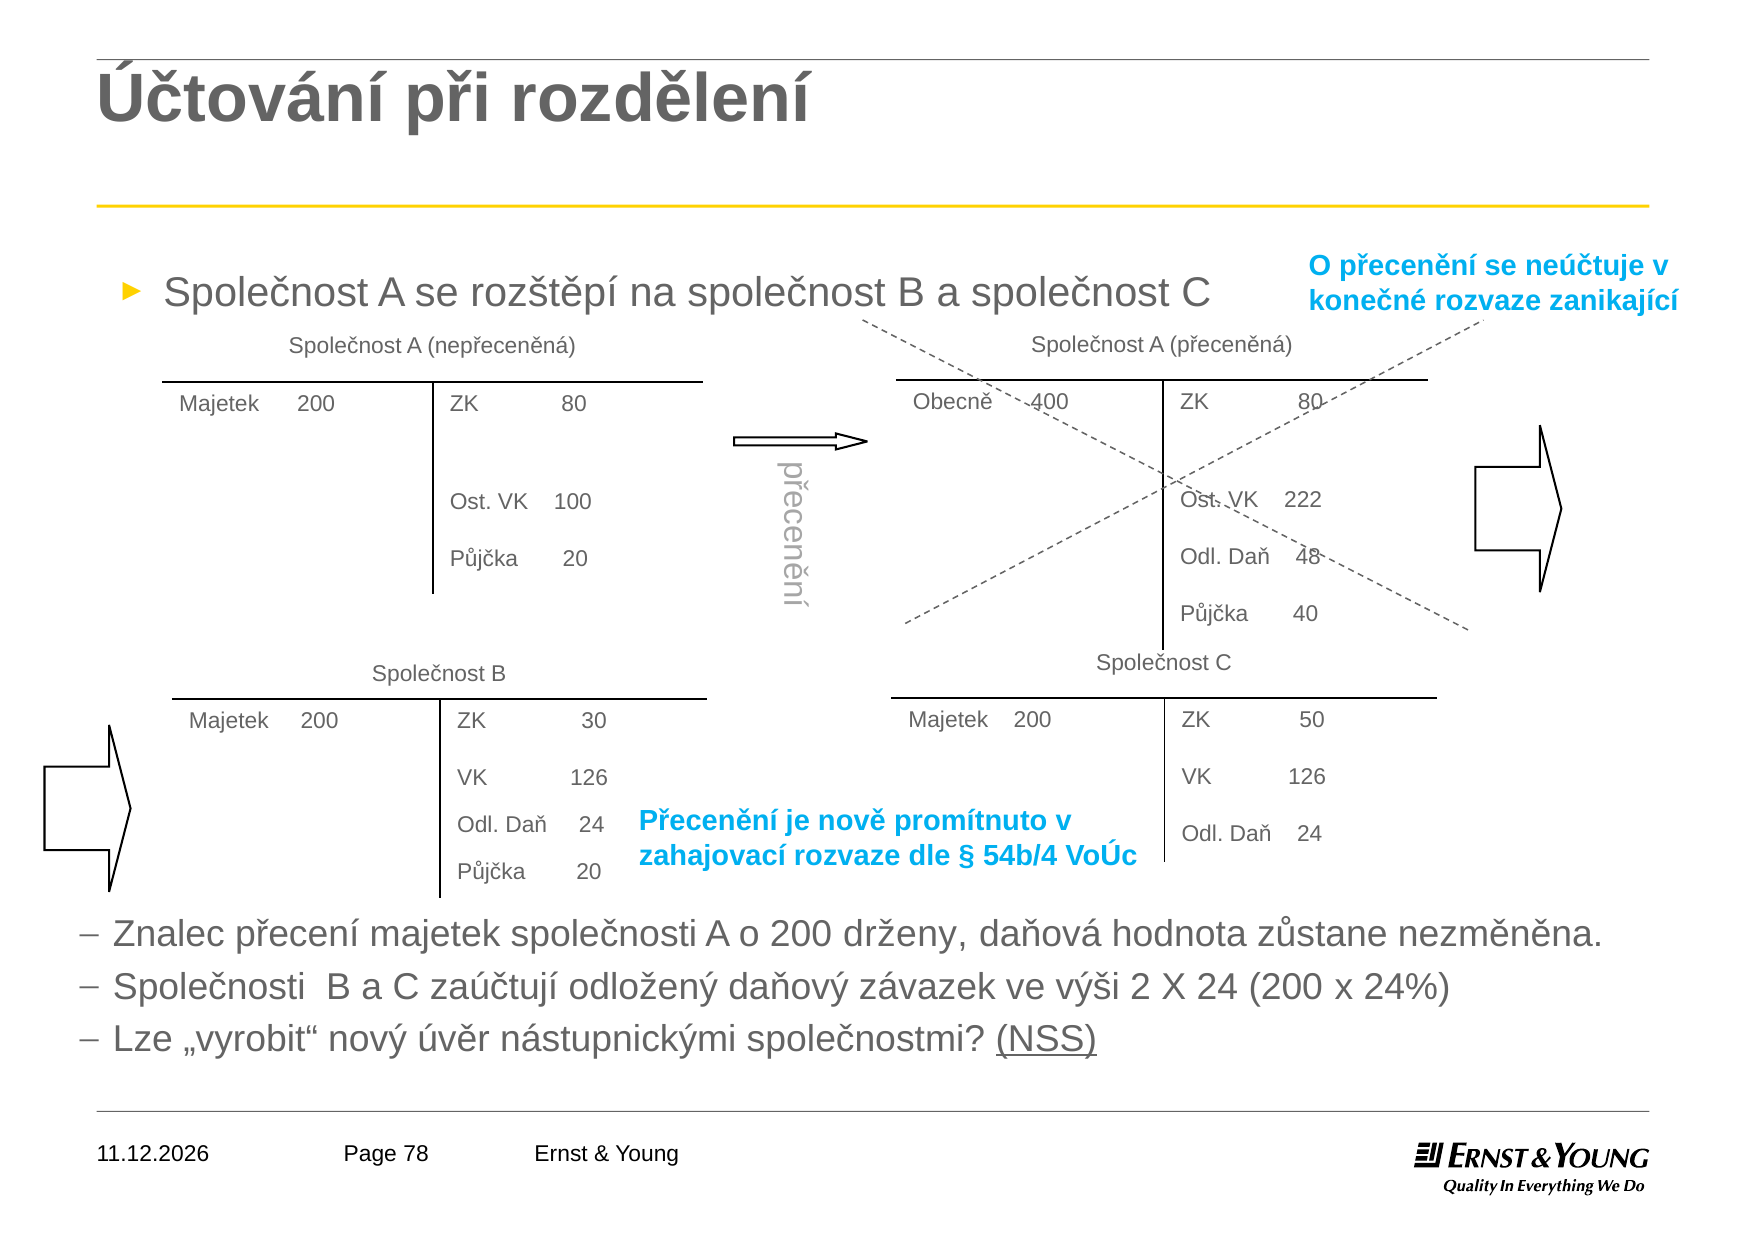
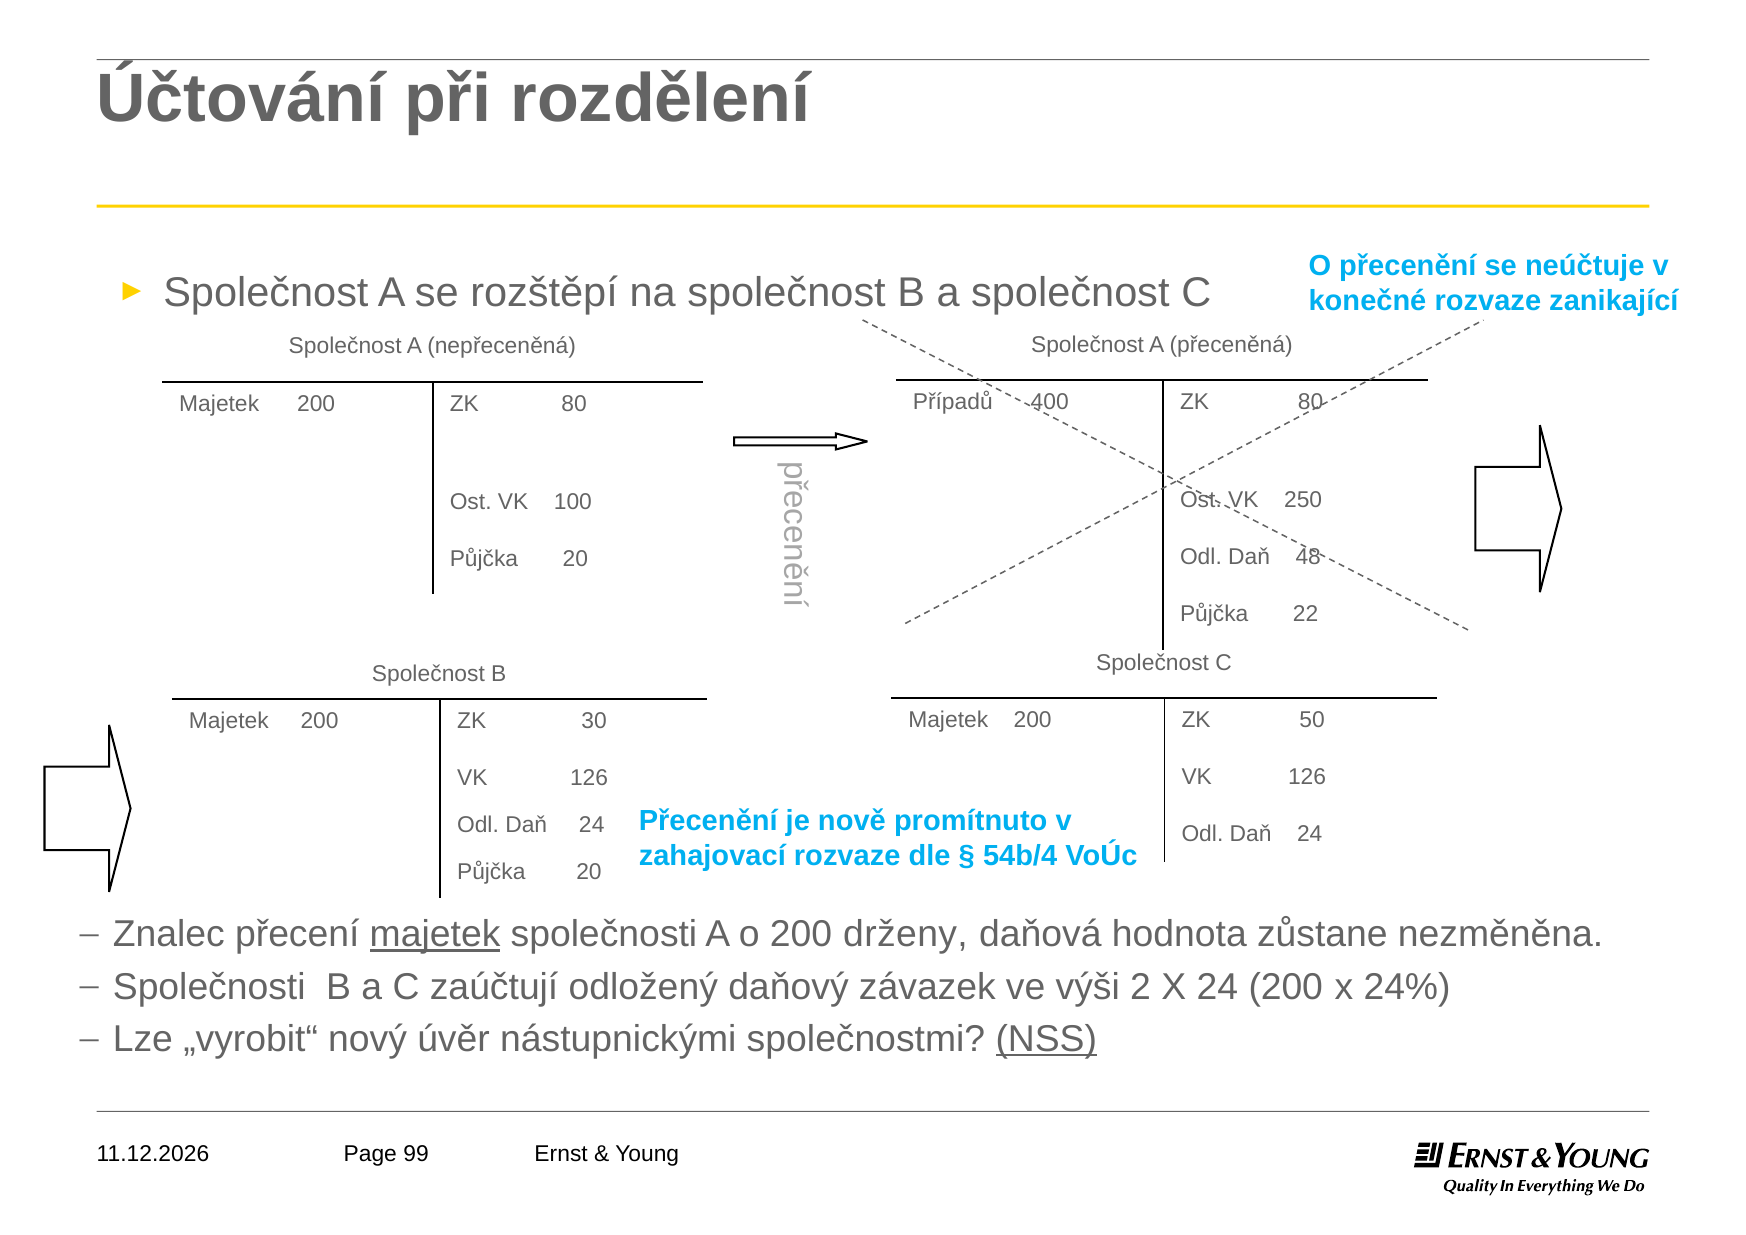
Obecně: Obecně -> Případů
222: 222 -> 250
40: 40 -> 22
majetek at (435, 934) underline: none -> present
78: 78 -> 99
